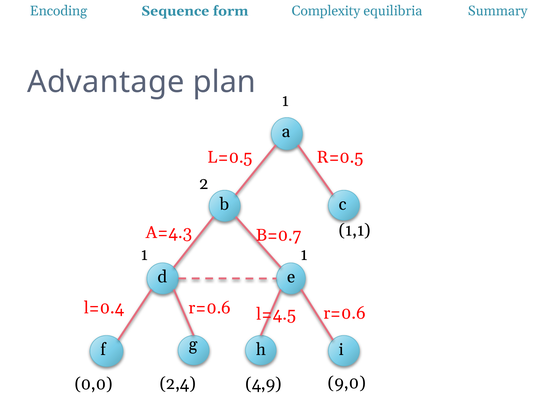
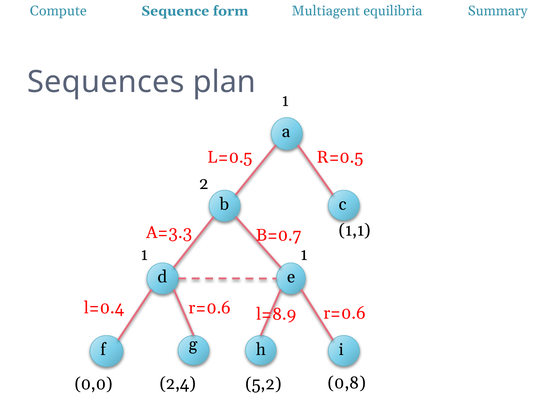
Encoding: Encoding -> Compute
Complexity: Complexity -> Multiagent
Advantage: Advantage -> Sequences
A=4.3: A=4.3 -> A=3.3
l=4.5: l=4.5 -> l=8.9
4,9: 4,9 -> 5,2
9,0: 9,0 -> 0,8
